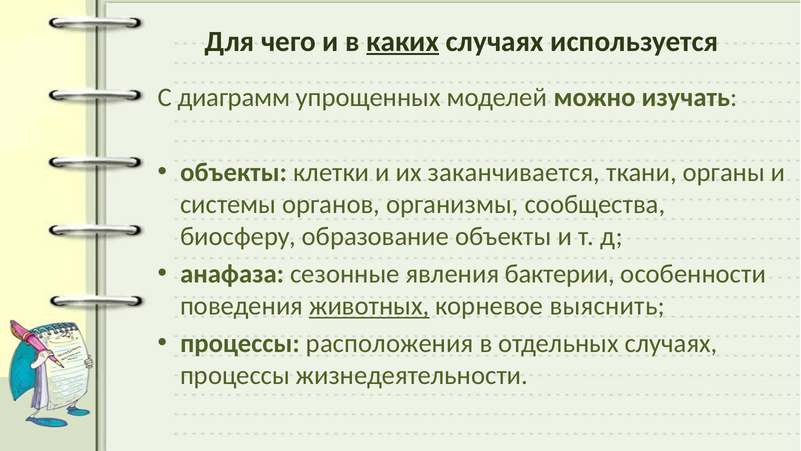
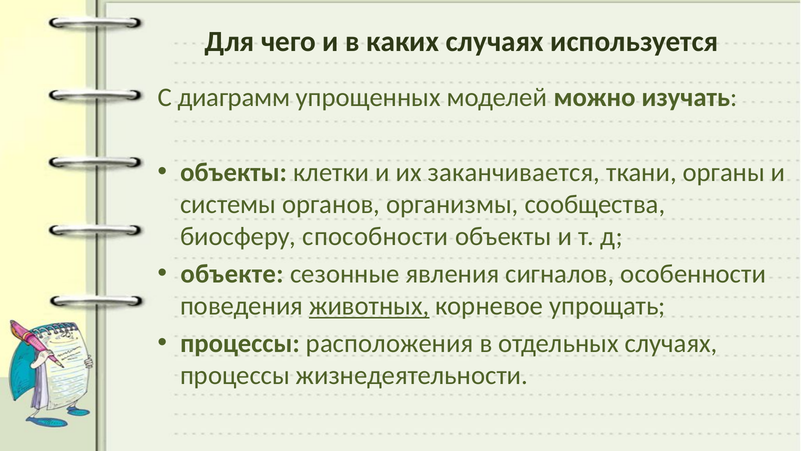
каких underline: present -> none
образование: образование -> способности
анафаза: анафаза -> объекте
бактерии: бактерии -> сигналов
выяснить: выяснить -> упрощать
